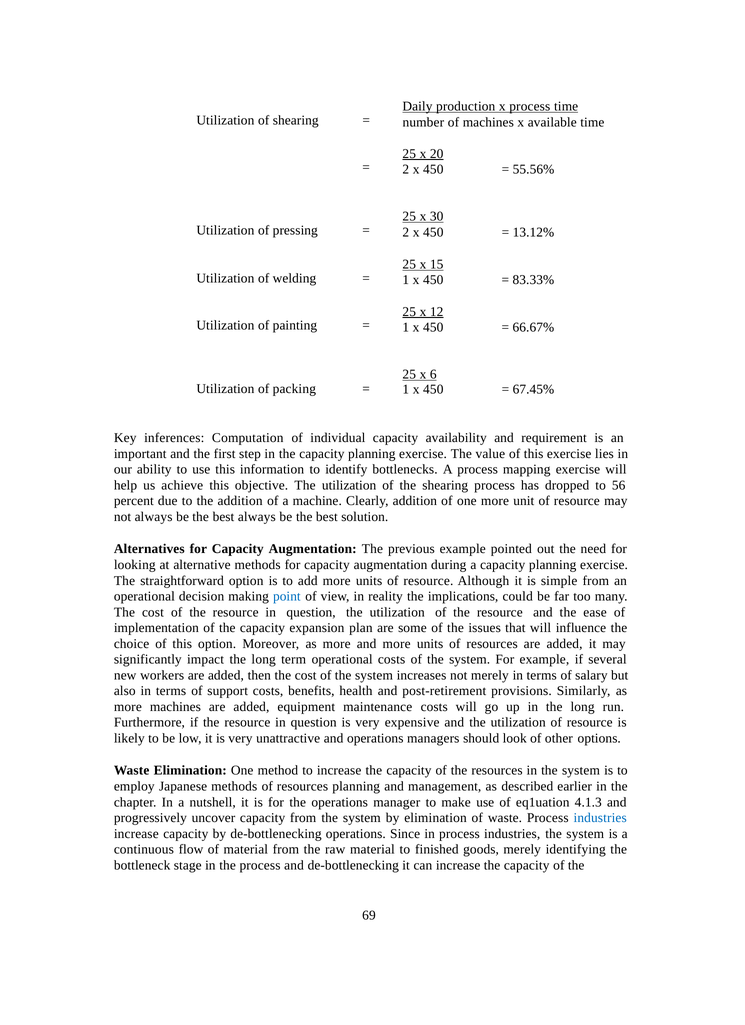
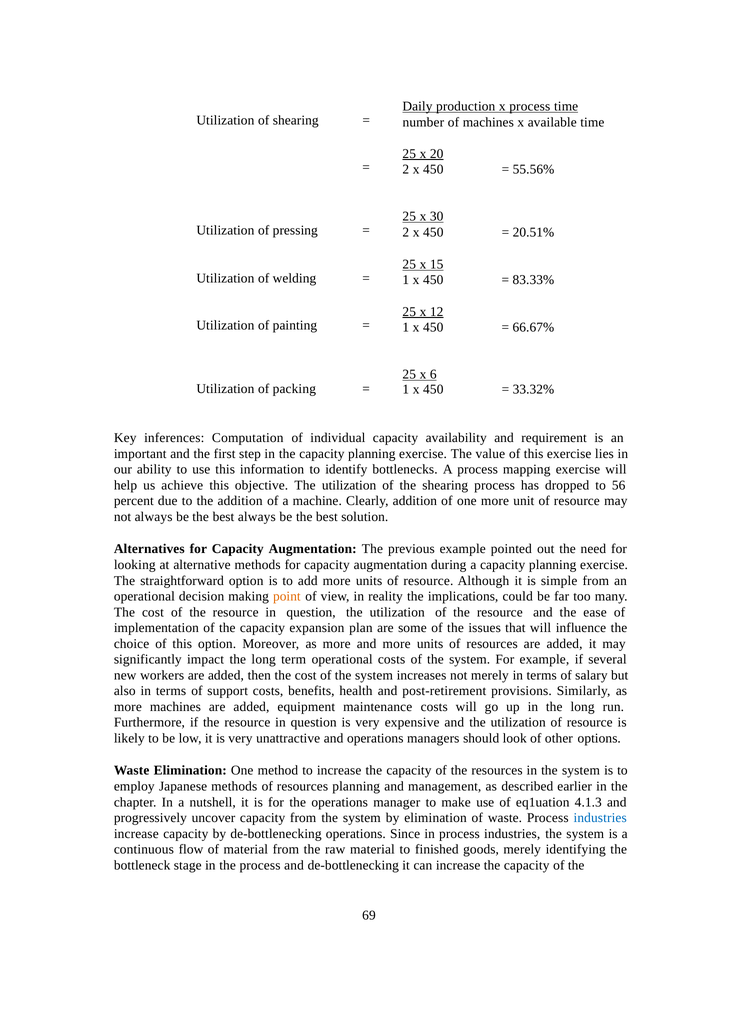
13.12%: 13.12% -> 20.51%
67.45%: 67.45% -> 33.32%
point colour: blue -> orange
